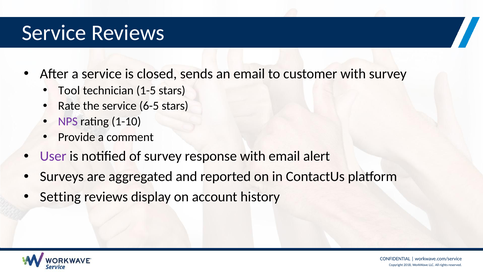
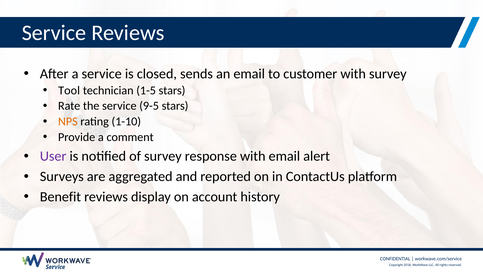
6-5: 6-5 -> 9-5
NPS colour: purple -> orange
Setting: Setting -> Benefit
